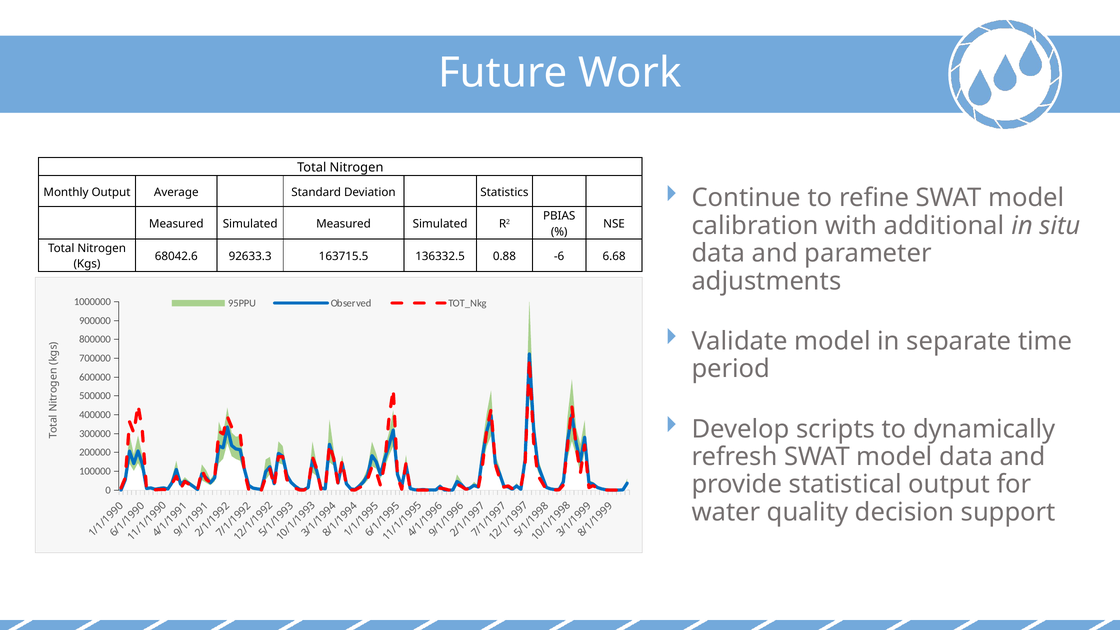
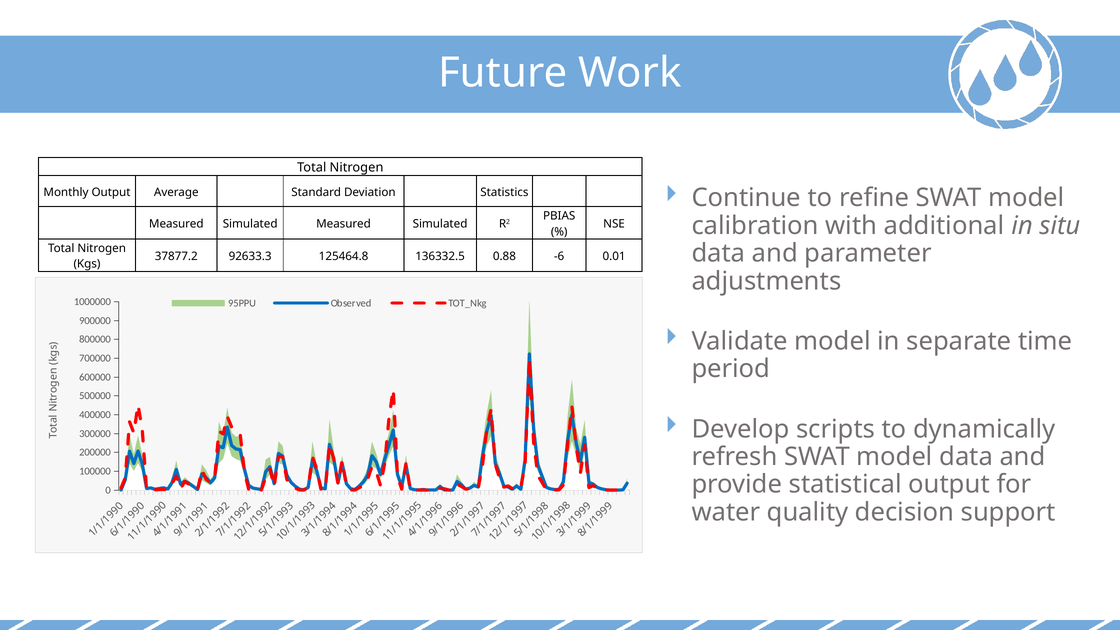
68042.6: 68042.6 -> 37877.2
163715.5: 163715.5 -> 125464.8
6.68: 6.68 -> 0.01
